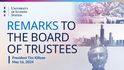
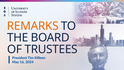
REMARKS colour: blue -> orange
